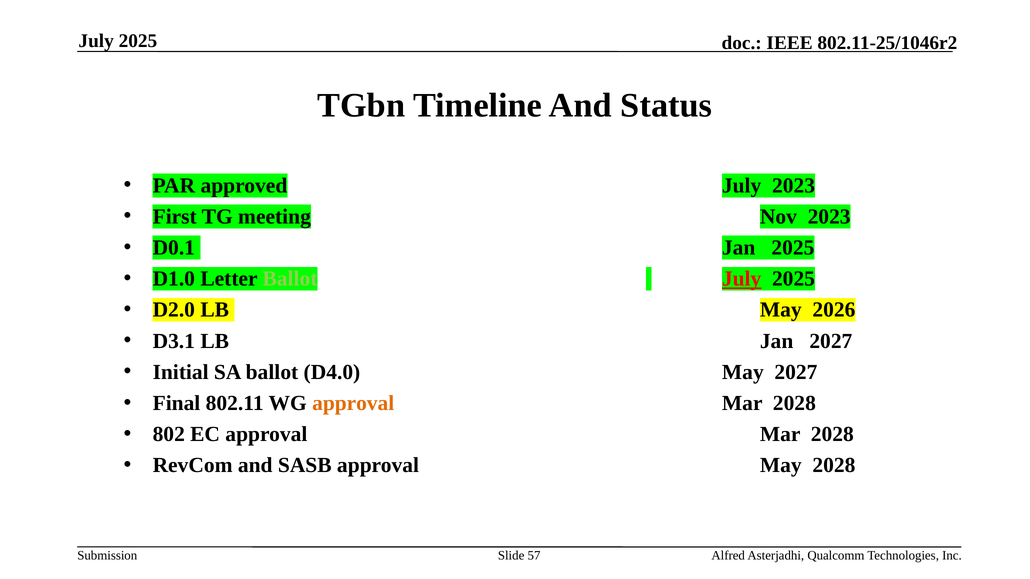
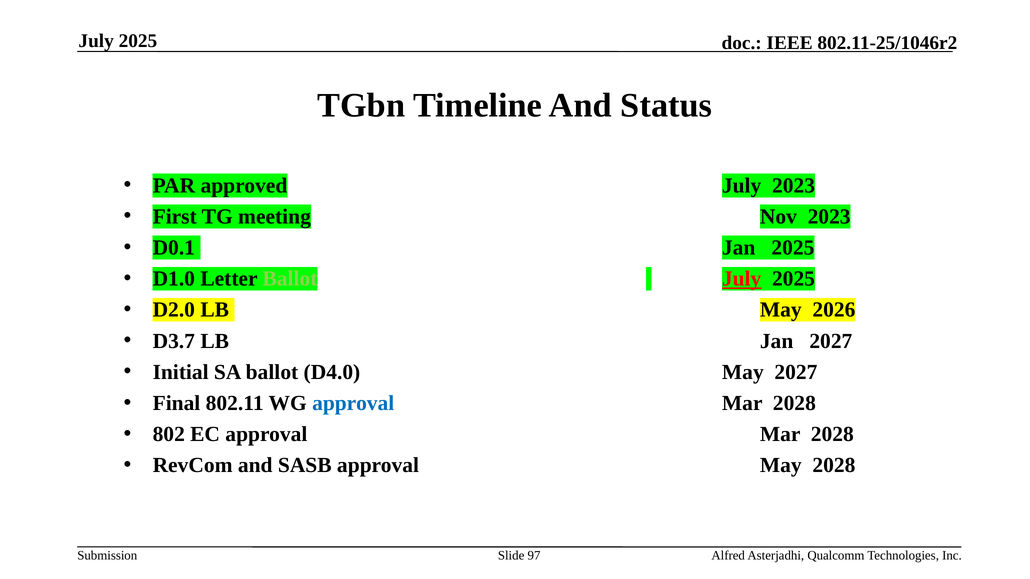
D3.1: D3.1 -> D3.7
approval at (353, 403) colour: orange -> blue
57: 57 -> 97
